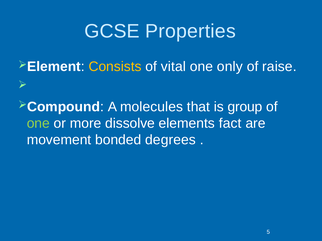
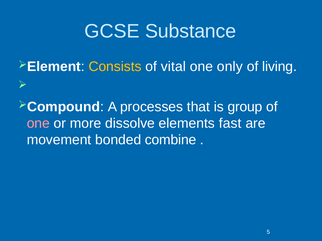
Properties: Properties -> Substance
raise: raise -> living
molecules: molecules -> processes
one at (38, 124) colour: light green -> pink
fact: fact -> fast
degrees: degrees -> combine
